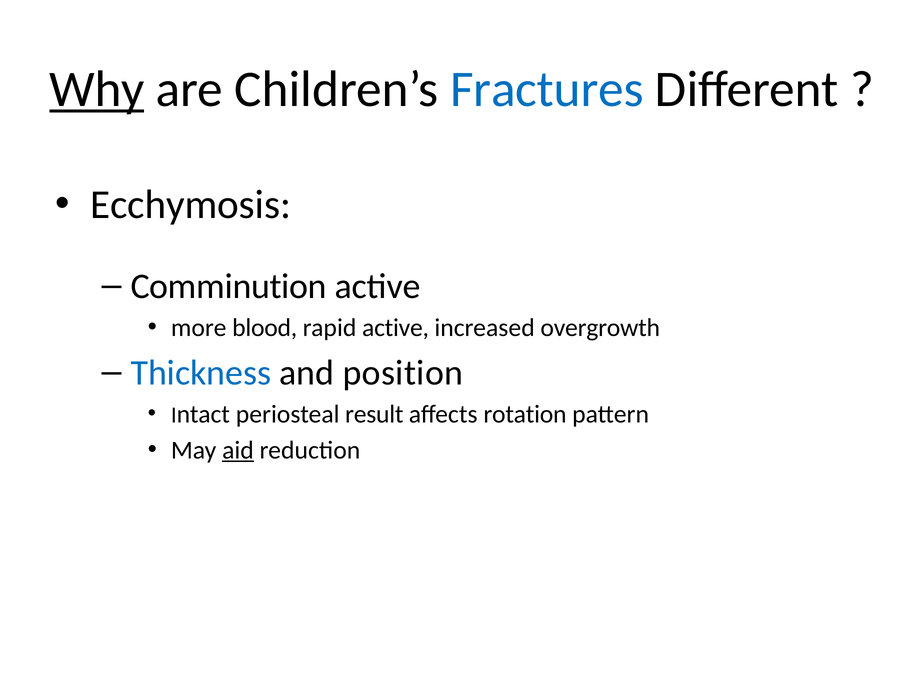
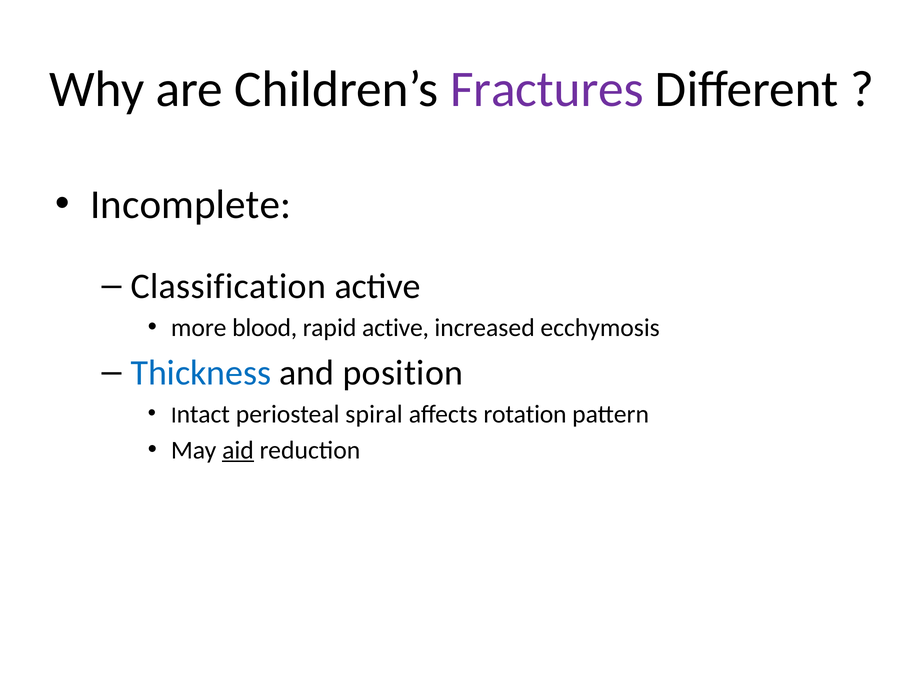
Why underline: present -> none
Fractures colour: blue -> purple
Ecchymosis: Ecchymosis -> Incomplete
Comminution: Comminution -> Classification
overgrowth: overgrowth -> ecchymosis
result: result -> spiral
